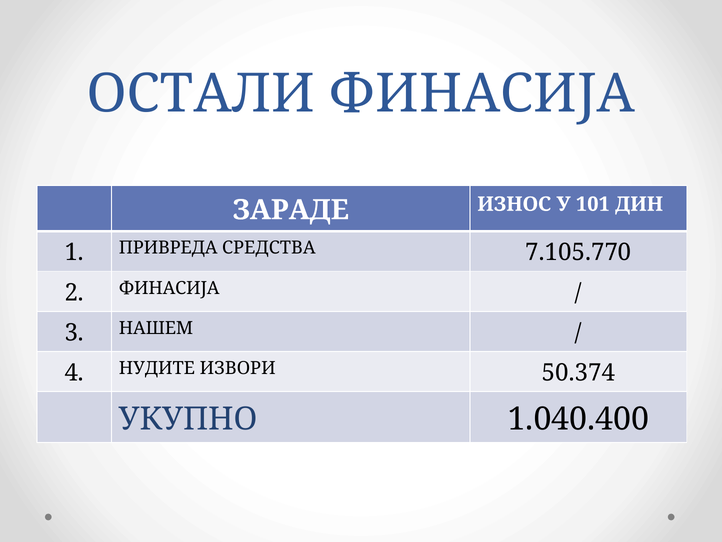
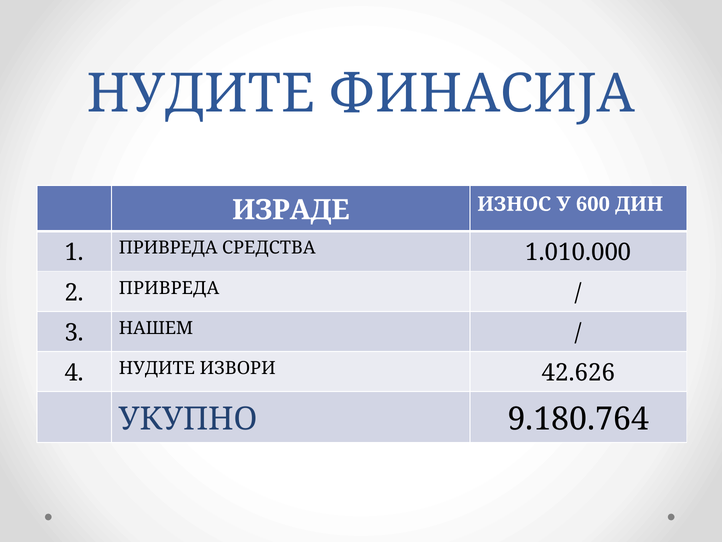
ОСТАЛИ at (201, 94): ОСТАЛИ -> НУДИТЕ
ЗАРАДЕ: ЗАРАДЕ -> ИЗРАДЕ
101: 101 -> 600
7.105.770: 7.105.770 -> 1.010.000
2 ФИНАСИЈА: ФИНАСИЈА -> ПРИВРЕДА
50.374: 50.374 -> 42.626
1.040.400: 1.040.400 -> 9.180.764
